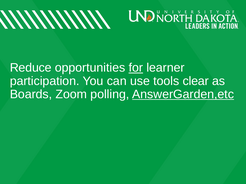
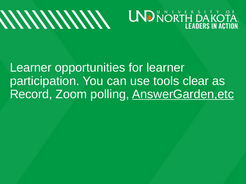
Reduce at (31, 68): Reduce -> Learner
for underline: present -> none
Boards: Boards -> Record
